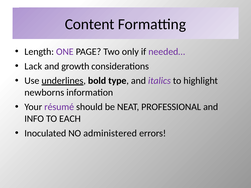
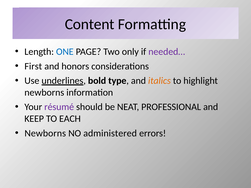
ONE colour: purple -> blue
Lack: Lack -> First
growth: growth -> honors
italics colour: purple -> orange
INFO: INFO -> KEEP
Inoculated at (45, 133): Inoculated -> Newborns
